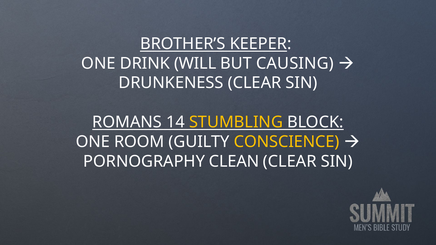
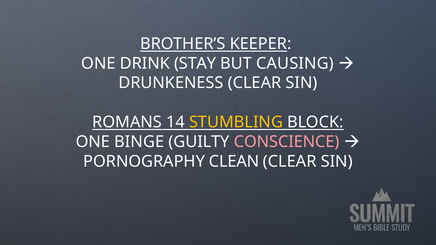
WILL: WILL -> STAY
ROOM: ROOM -> BINGE
CONSCIENCE colour: yellow -> pink
